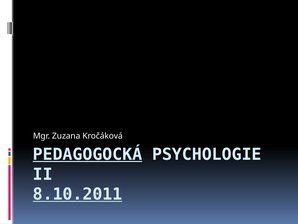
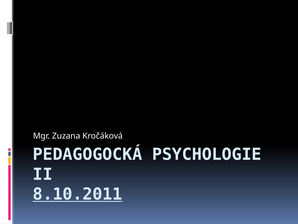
PEDAGOGOCKÁ underline: present -> none
